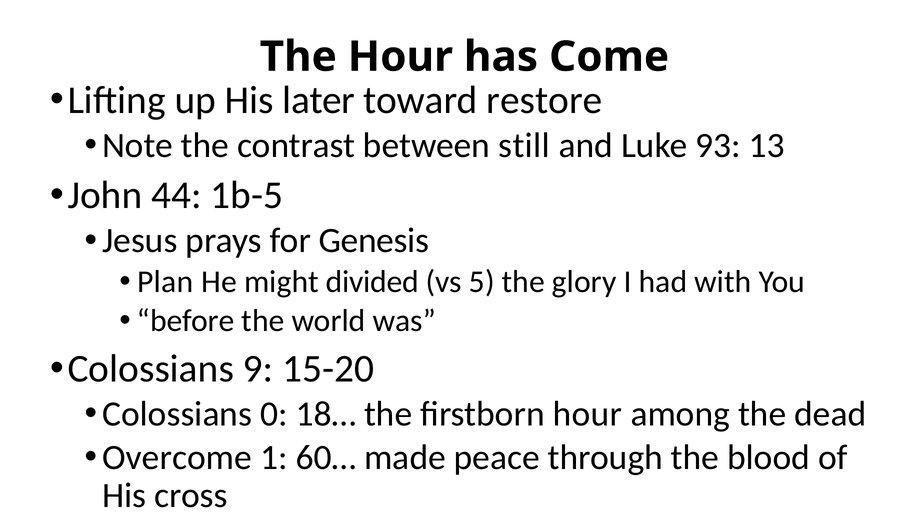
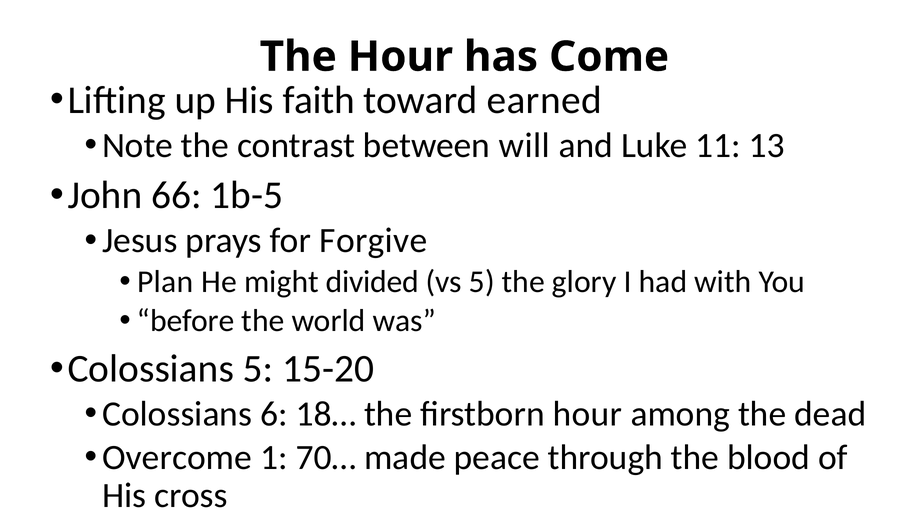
later: later -> faith
restore: restore -> earned
still: still -> will
93: 93 -> 11
44: 44 -> 66
Genesis: Genesis -> Forgive
Colossians 9: 9 -> 5
0: 0 -> 6
60…: 60… -> 70…
